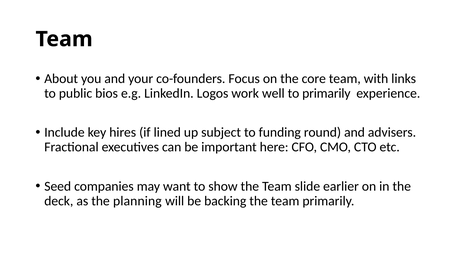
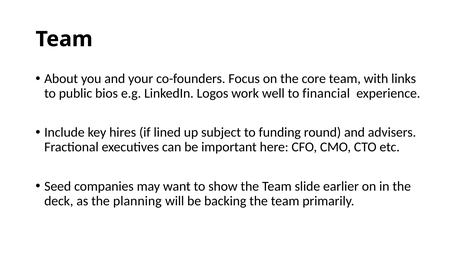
to primarily: primarily -> financial
